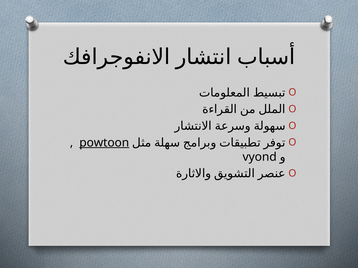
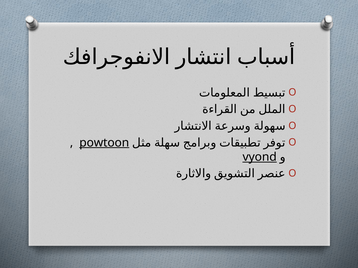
vyond underline: none -> present
